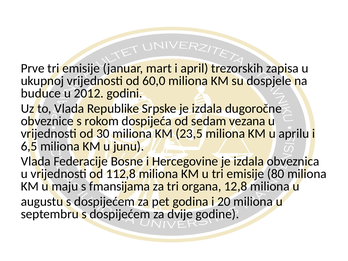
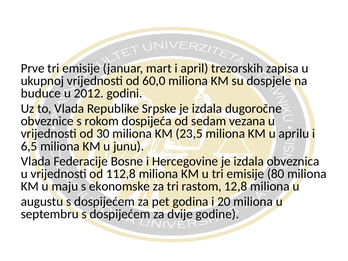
fmansijama: fmansijama -> ekonomske
organa: organa -> rastom
